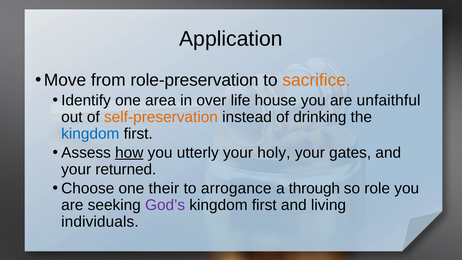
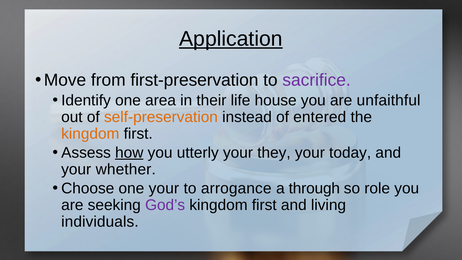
Application underline: none -> present
role-preservation: role-preservation -> first-preservation
sacrifice colour: orange -> purple
over: over -> their
drinking: drinking -> entered
kingdom at (90, 134) colour: blue -> orange
holy: holy -> they
gates: gates -> today
returned: returned -> whether
one their: their -> your
